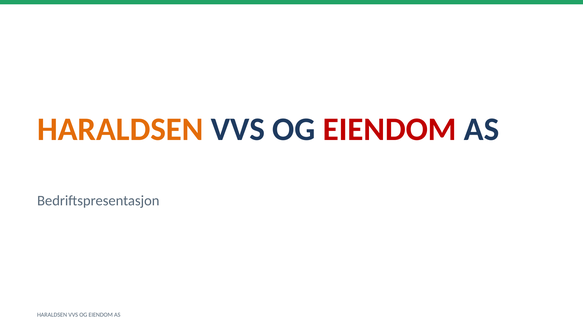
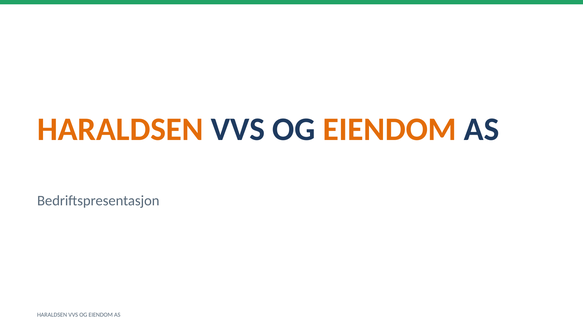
EIENDOM at (390, 129) colour: red -> orange
